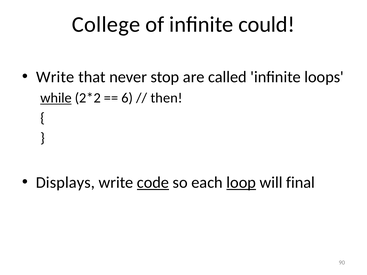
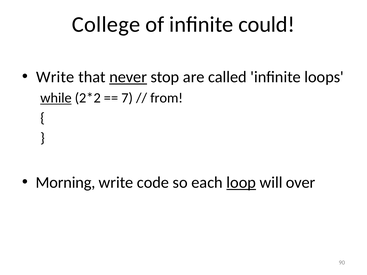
never underline: none -> present
6: 6 -> 7
then: then -> from
Displays: Displays -> Morning
code underline: present -> none
final: final -> over
